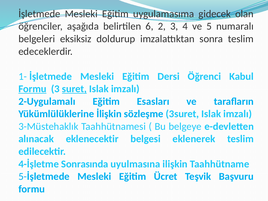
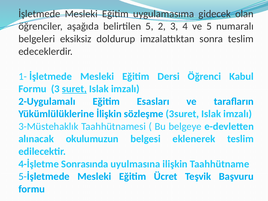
belirtilen 6: 6 -> 5
Formu at (32, 89) underline: present -> none
eklenecektir: eklenecektir -> okulumuzun
